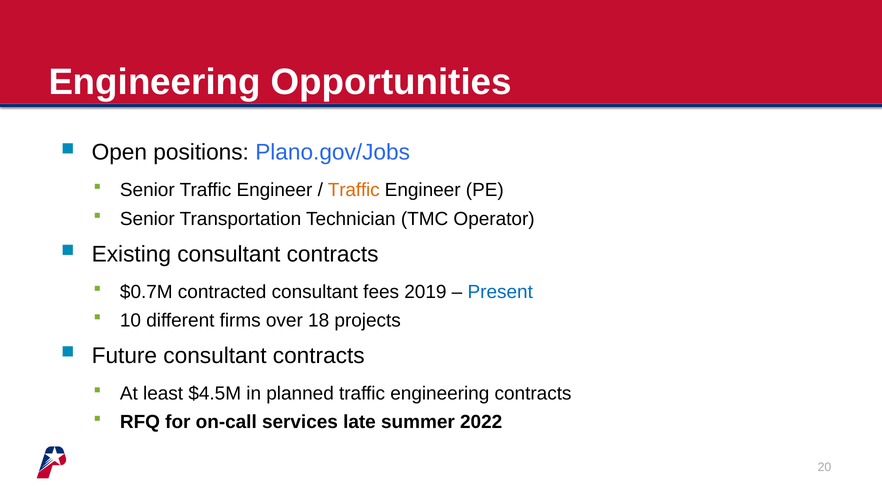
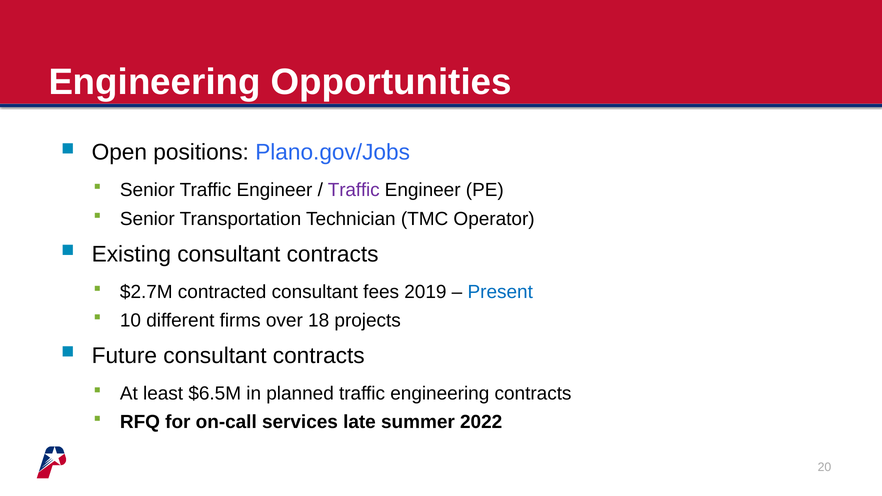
Traffic at (354, 190) colour: orange -> purple
$0.7M: $0.7M -> $2.7M
$4.5M: $4.5M -> $6.5M
